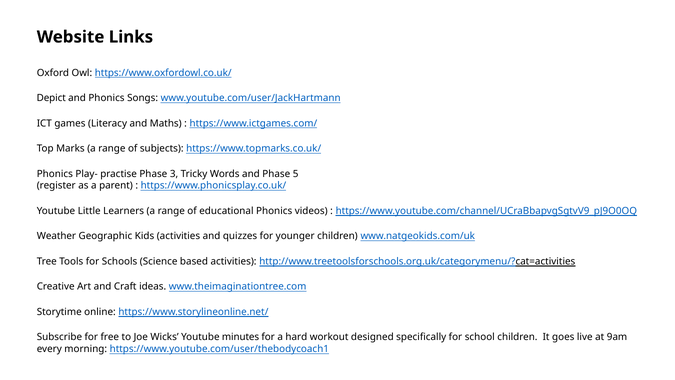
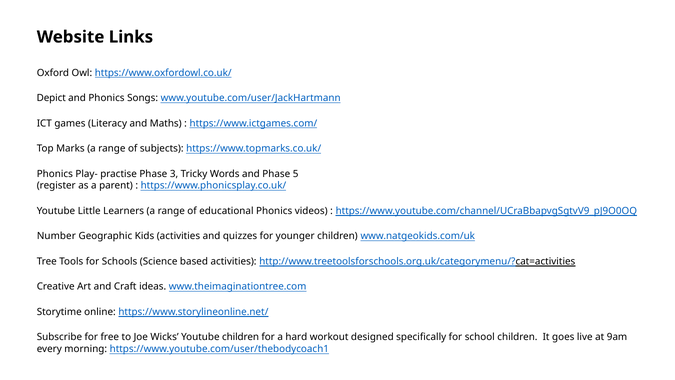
Weather: Weather -> Number
Youtube minutes: minutes -> children
